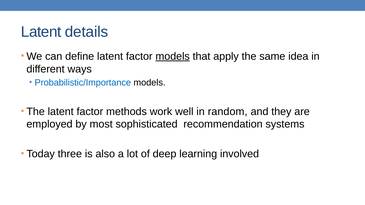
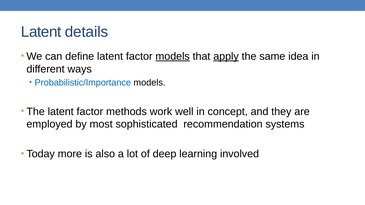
apply underline: none -> present
random: random -> concept
three: three -> more
